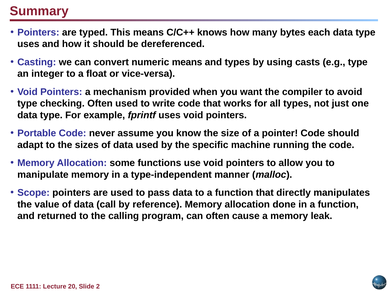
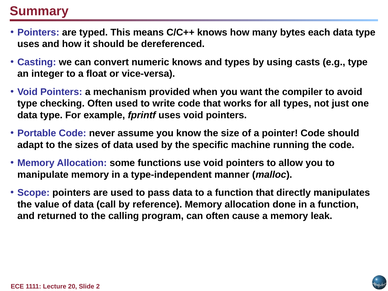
numeric means: means -> knows
